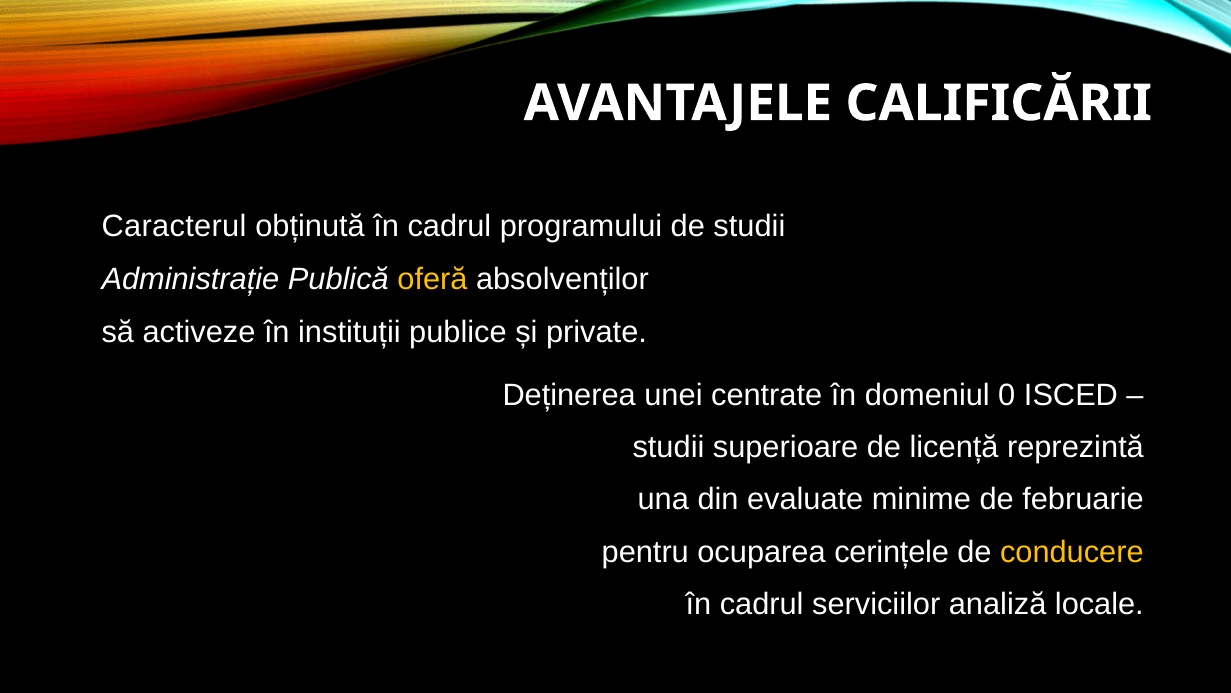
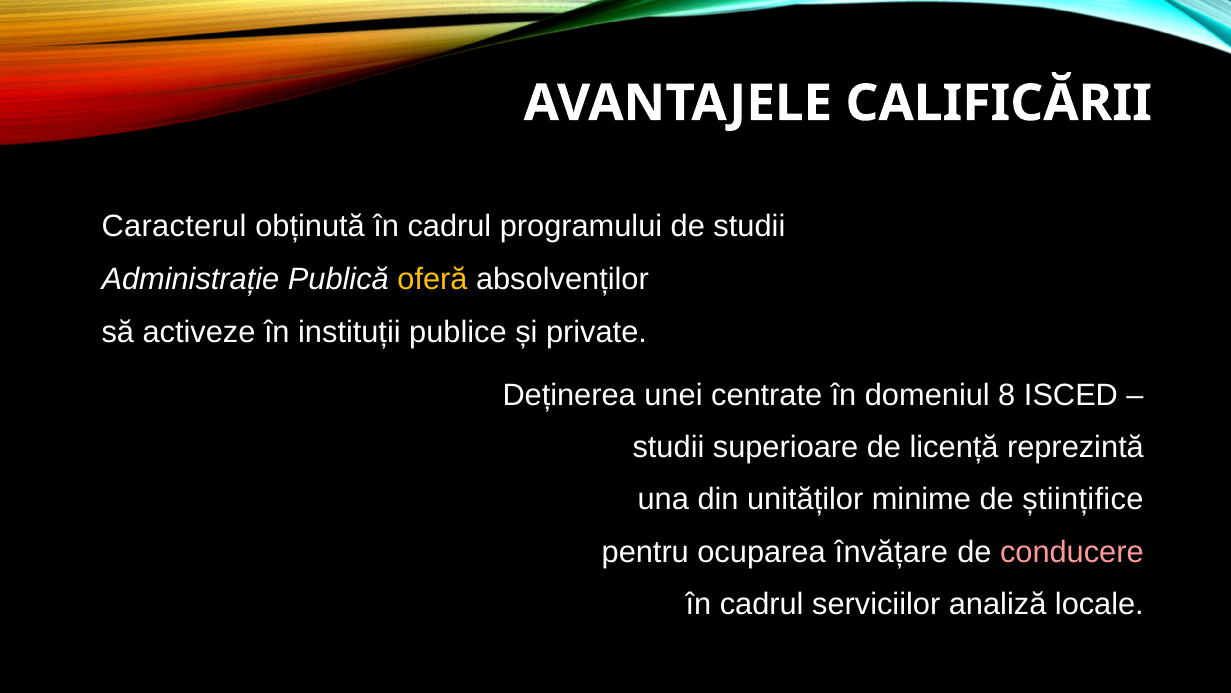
0: 0 -> 8
evaluate: evaluate -> unităților
februarie: februarie -> științifice
cerințele: cerințele -> învățare
conducere colour: yellow -> pink
